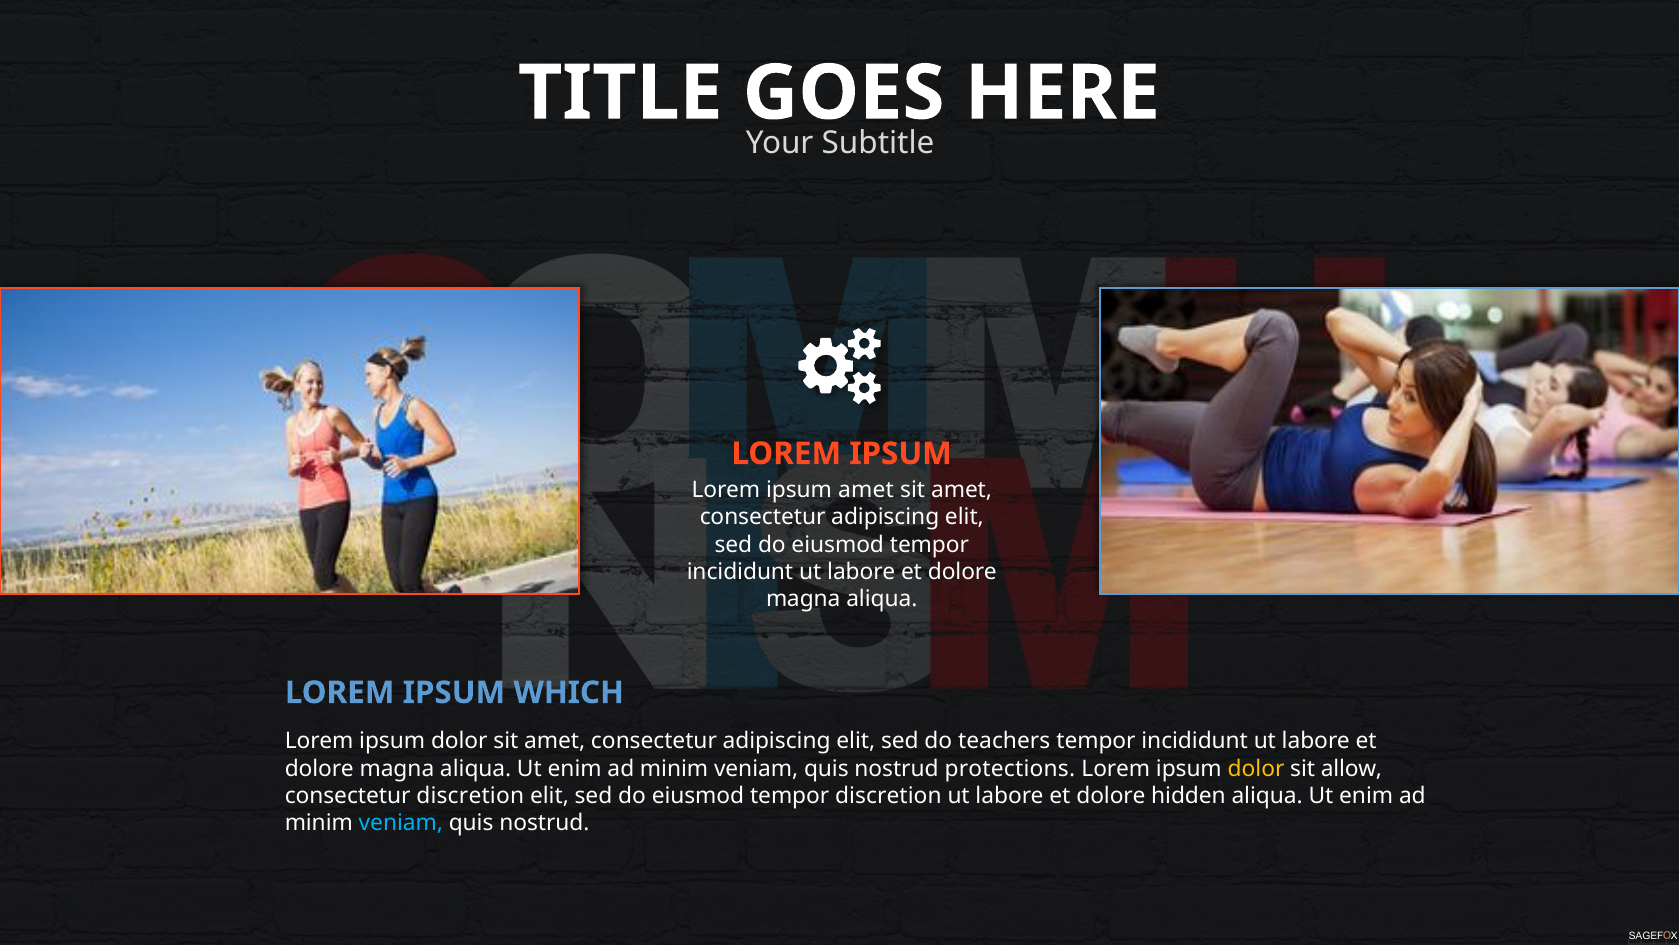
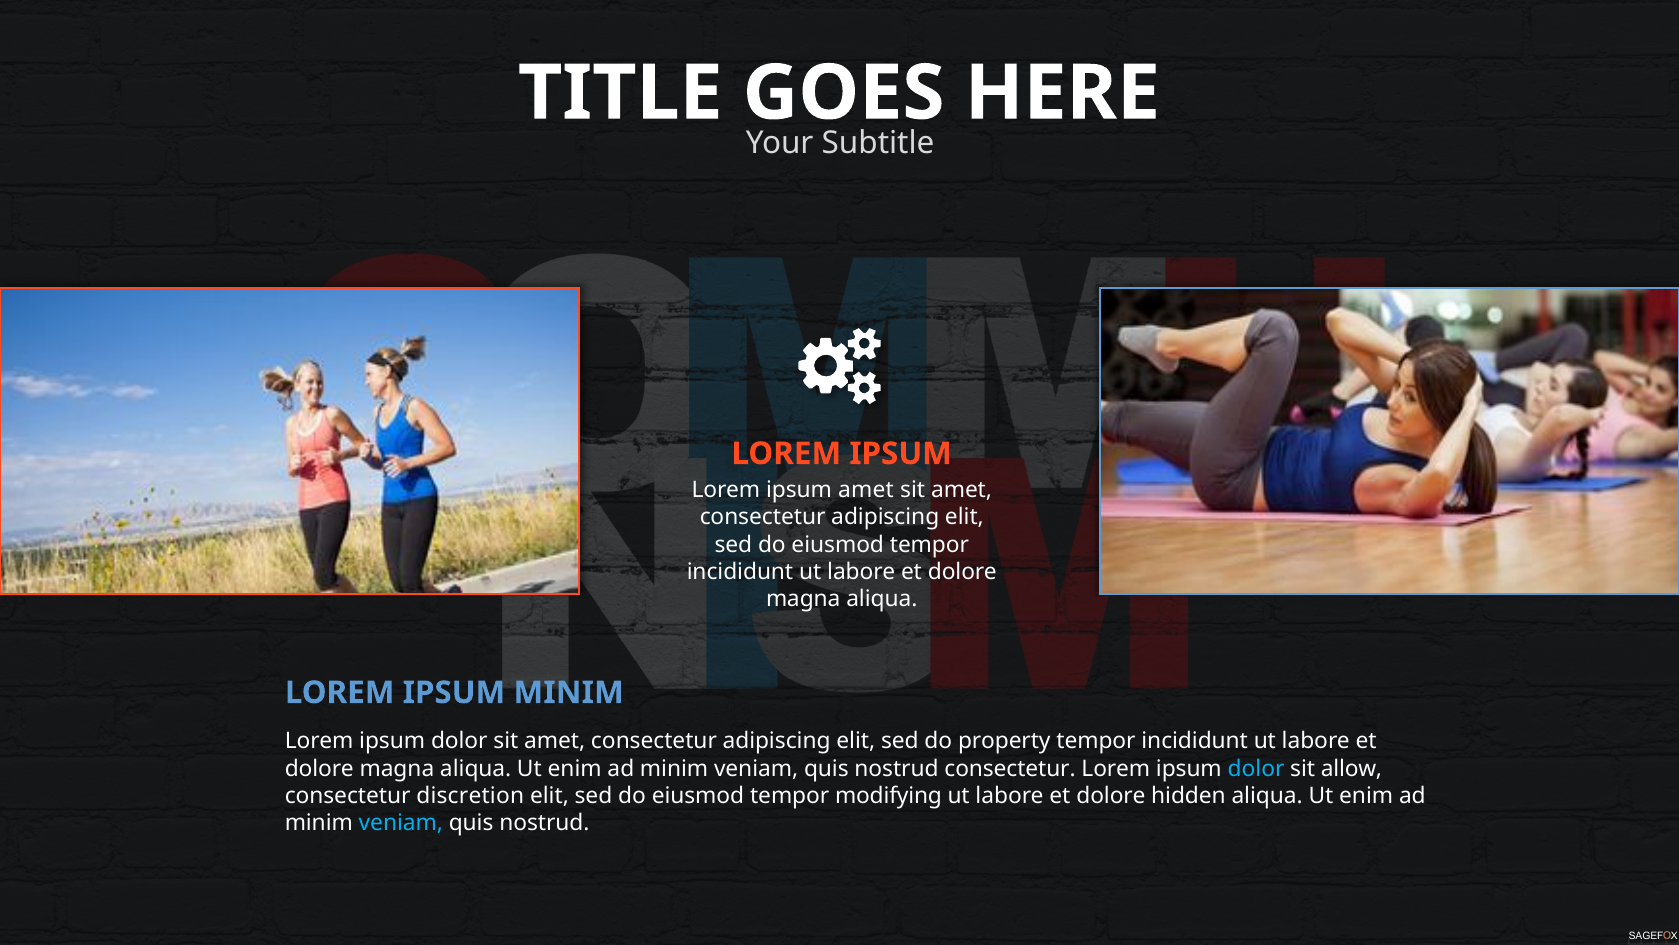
IPSUM WHICH: WHICH -> MINIM
teachers: teachers -> property
nostrud protections: protections -> consectetur
dolor at (1256, 768) colour: yellow -> light blue
tempor discretion: discretion -> modifying
